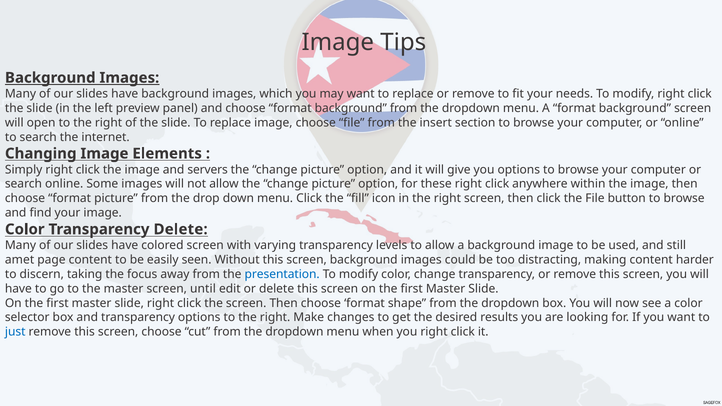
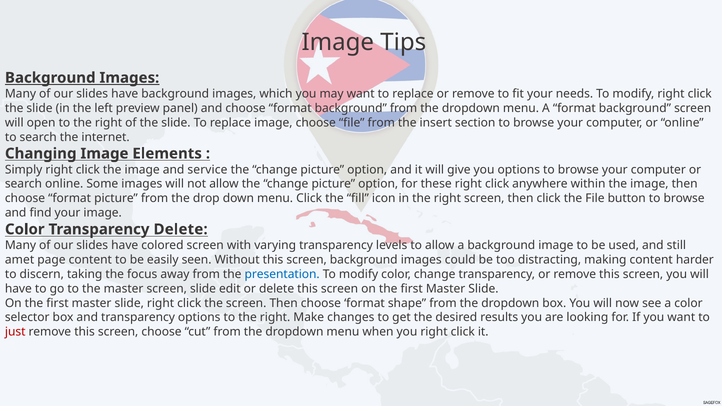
servers: servers -> service
screen until: until -> slide
just colour: blue -> red
